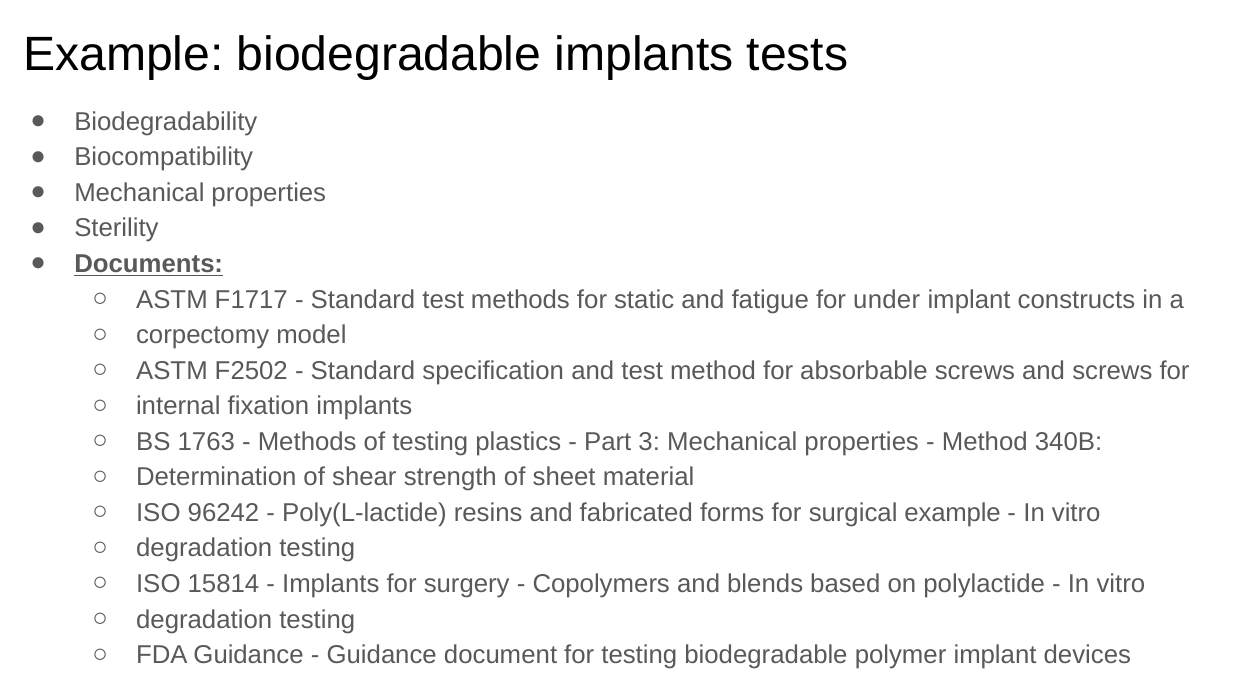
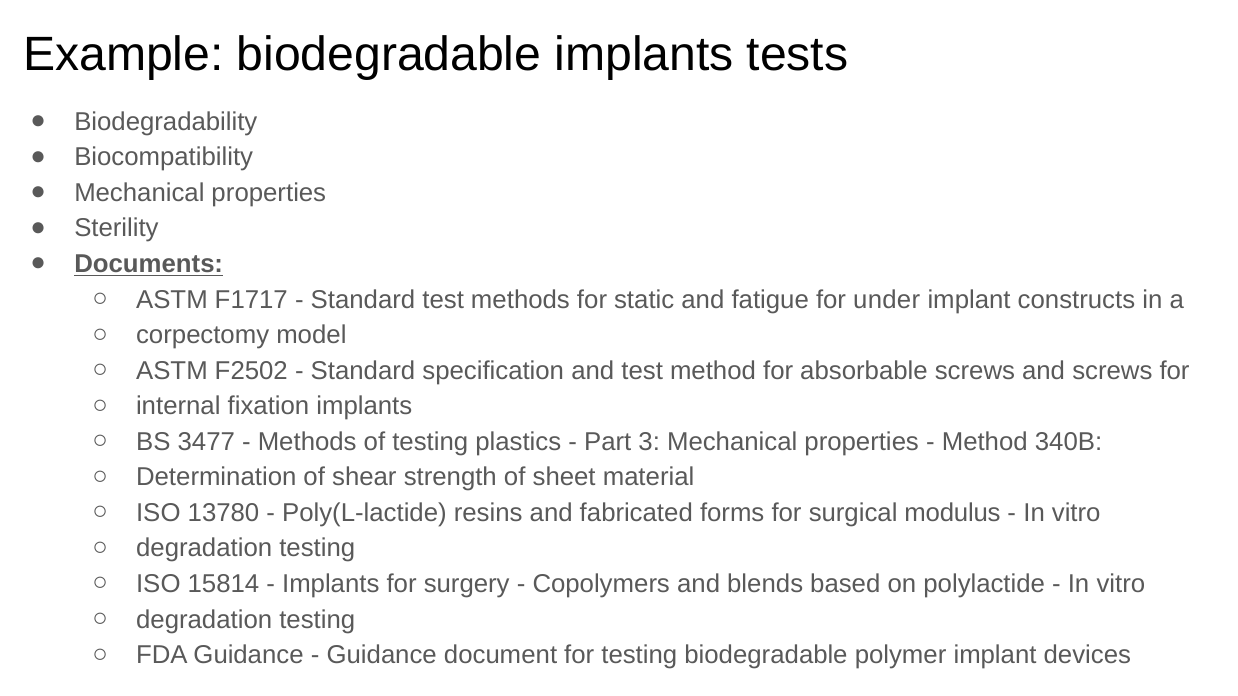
1763: 1763 -> 3477
96242: 96242 -> 13780
surgical example: example -> modulus
